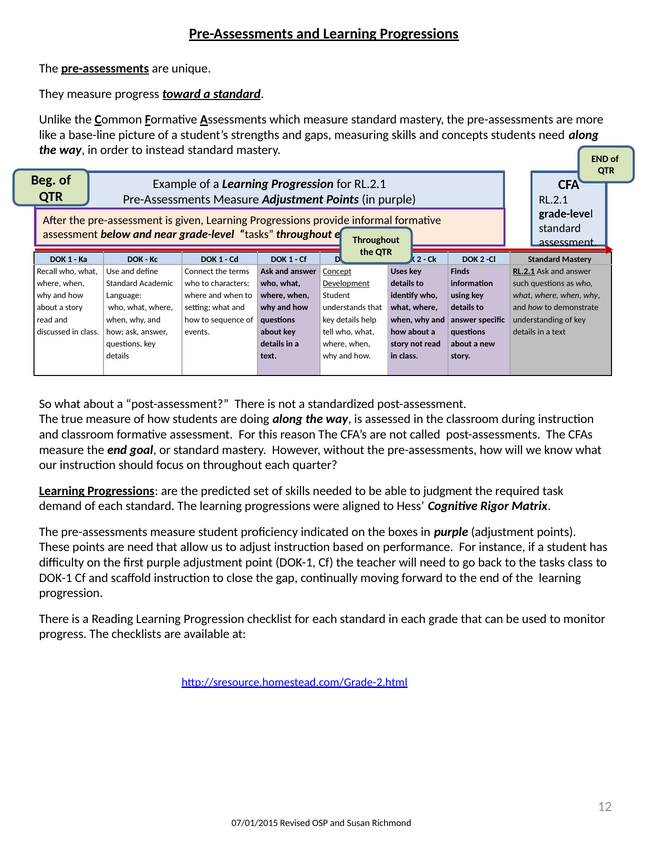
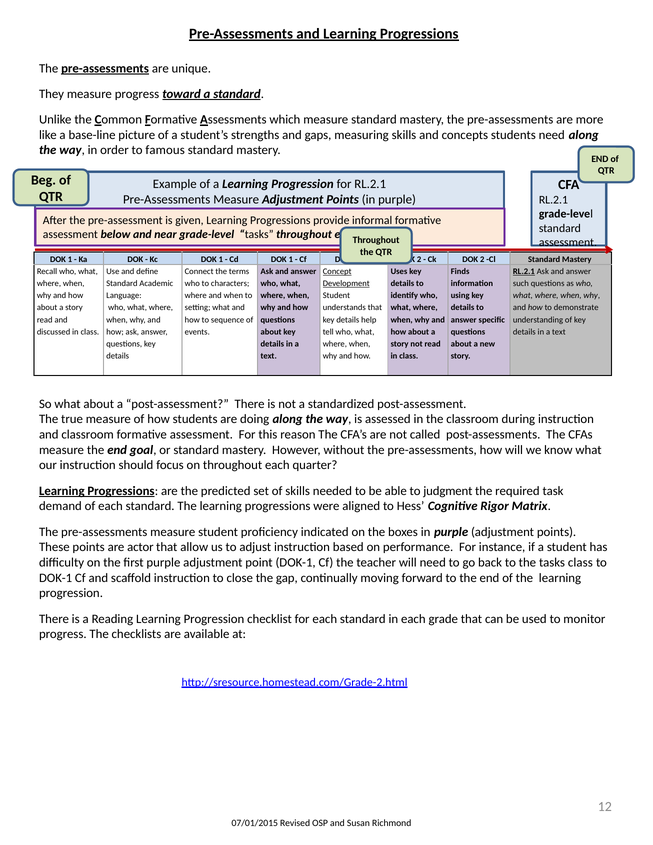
instead: instead -> famous
are need: need -> actor
